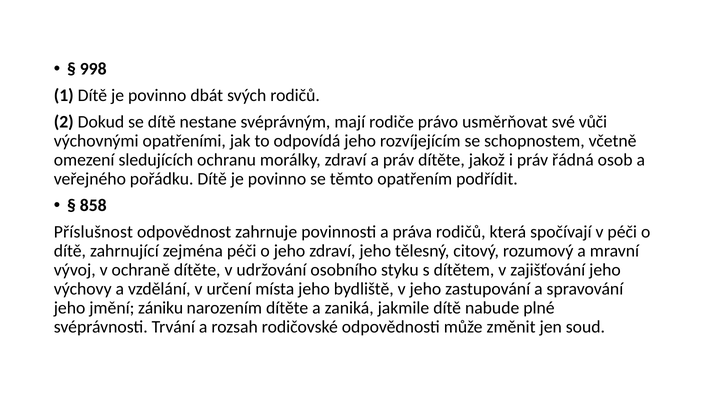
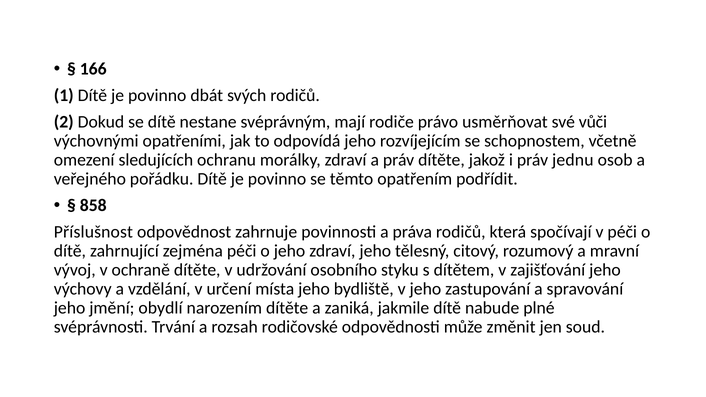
998: 998 -> 166
řádná: řádná -> jednu
zániku: zániku -> obydlí
